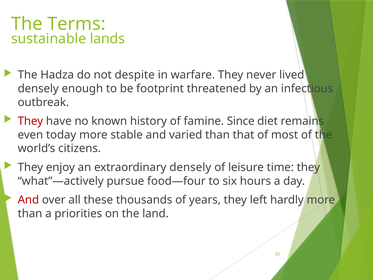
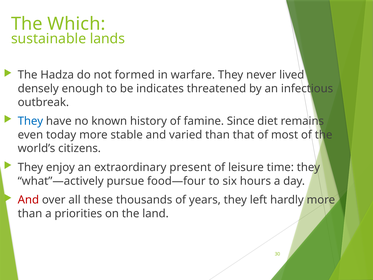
Terms: Terms -> Which
despite: despite -> formed
footprint: footprint -> indicates
They at (30, 121) colour: red -> blue
extraordinary densely: densely -> present
